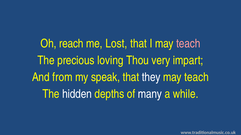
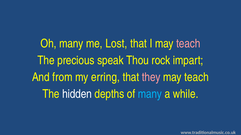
Oh reach: reach -> many
loving: loving -> speak
very: very -> rock
speak: speak -> erring
they colour: white -> pink
many at (150, 94) colour: white -> light blue
